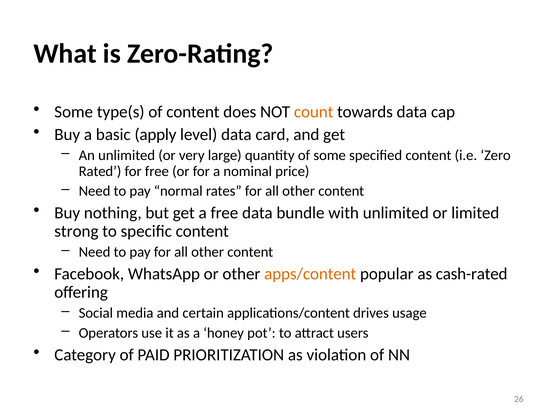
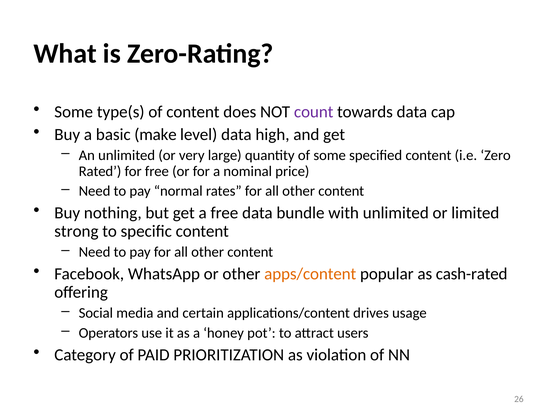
count colour: orange -> purple
apply: apply -> make
card: card -> high
